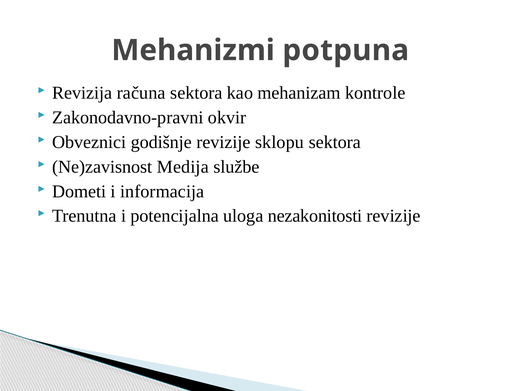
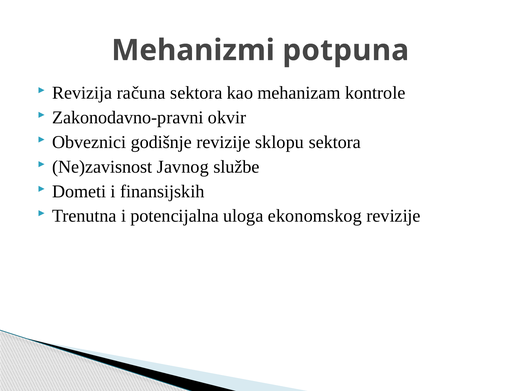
Medija: Medija -> Javnog
informacija: informacija -> finansijskih
nezakonitosti: nezakonitosti -> ekonomskog
